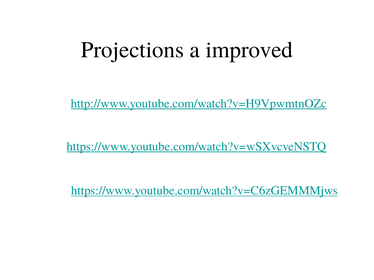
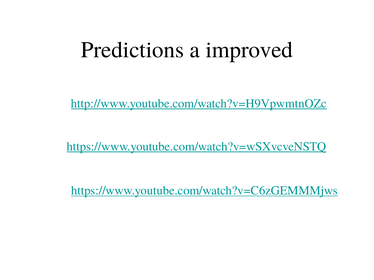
Projections: Projections -> Predictions
